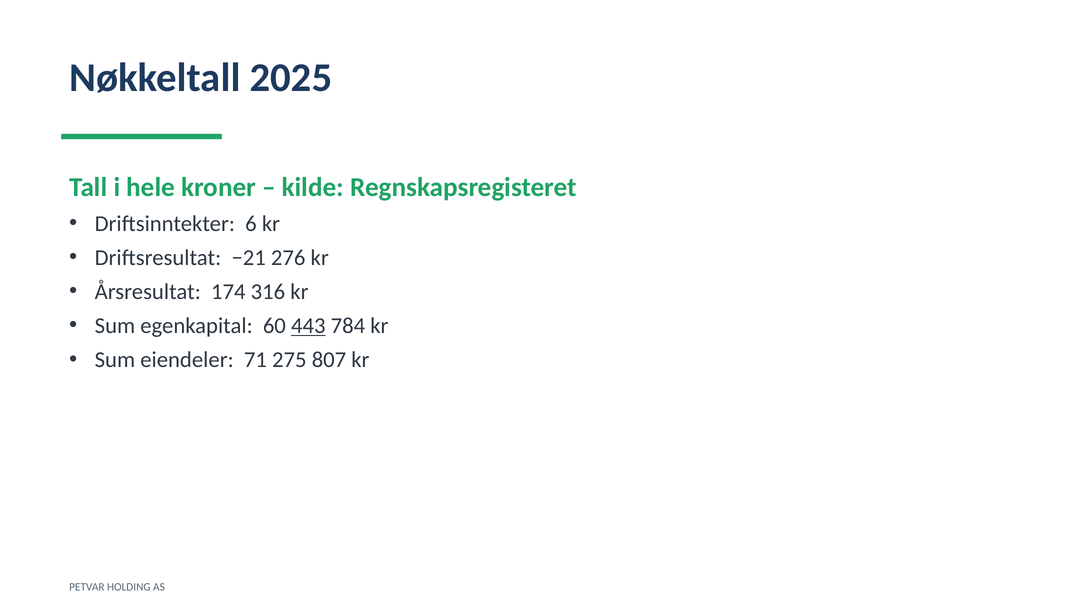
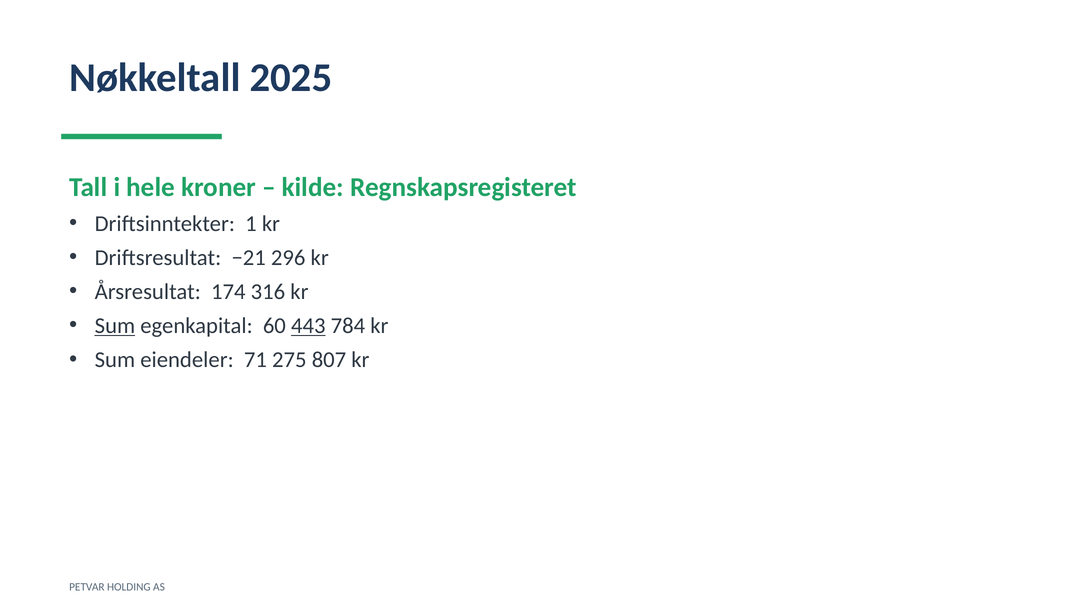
6: 6 -> 1
276: 276 -> 296
Sum at (115, 326) underline: none -> present
